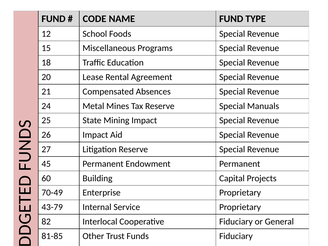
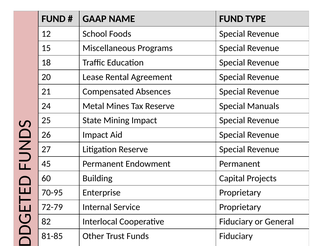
CODE: CODE -> GAAP
70-49: 70-49 -> 70-95
43-79: 43-79 -> 72-79
